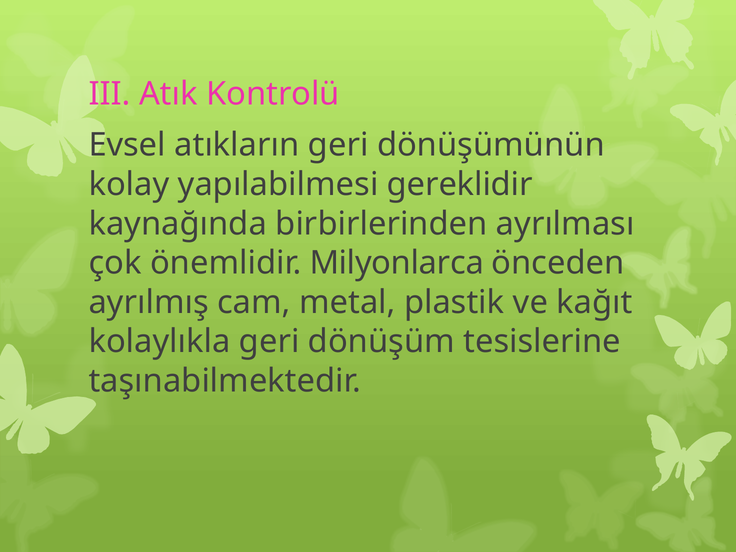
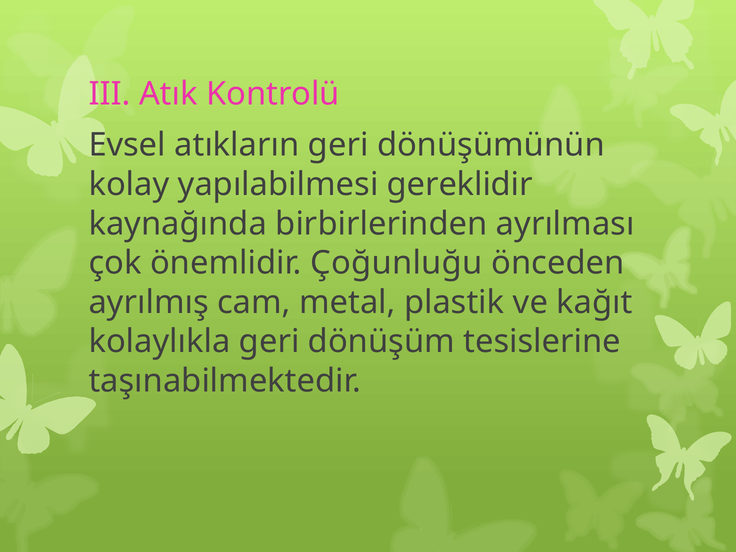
Milyonlarca: Milyonlarca -> Çoğunluğu
